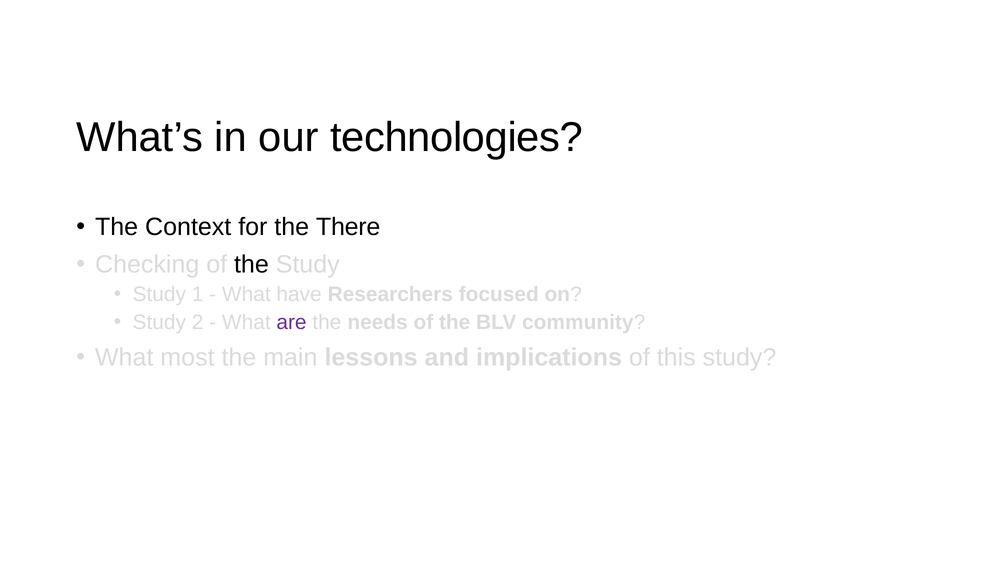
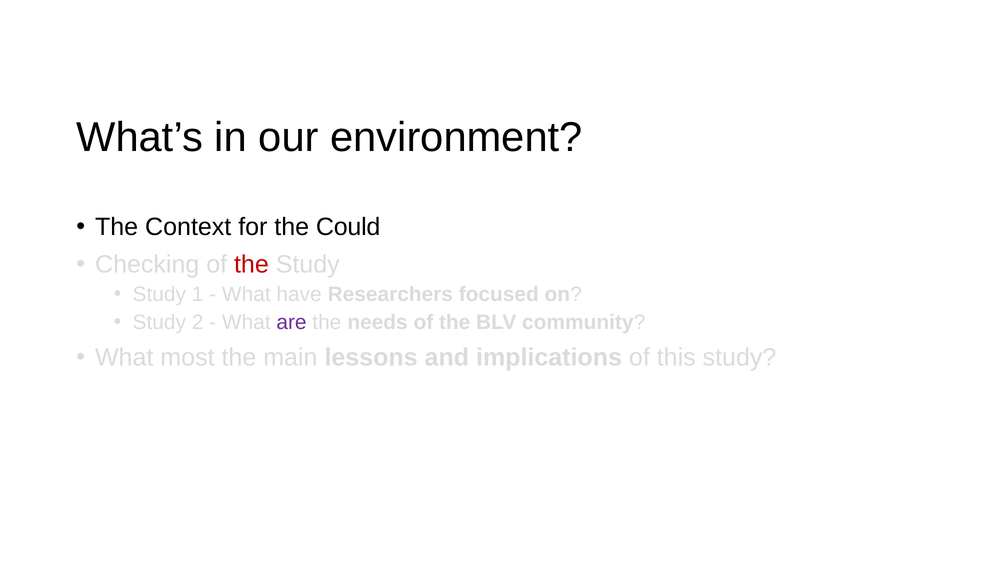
technologies: technologies -> environment
There: There -> Could
the at (251, 264) colour: black -> red
